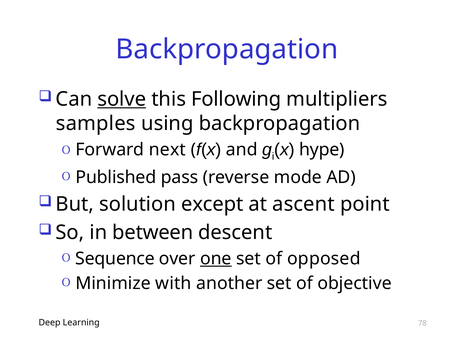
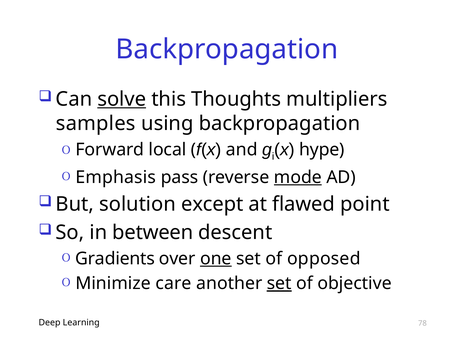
Following: Following -> Thoughts
next: next -> local
Published: Published -> Emphasis
mode underline: none -> present
ascent: ascent -> flawed
Sequence: Sequence -> Gradients
with: with -> care
set at (279, 283) underline: none -> present
